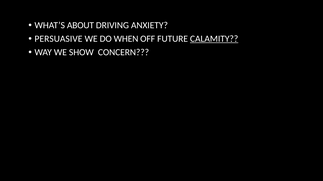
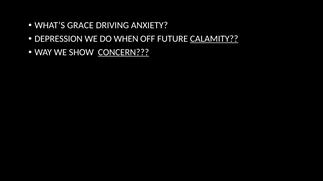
ABOUT: ABOUT -> GRACE
PERSUASIVE: PERSUASIVE -> DEPRESSION
CONCERN underline: none -> present
